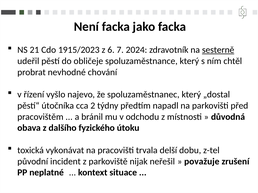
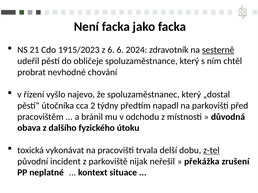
6 7: 7 -> 6
z-tel underline: none -> present
považuje: považuje -> překážka
